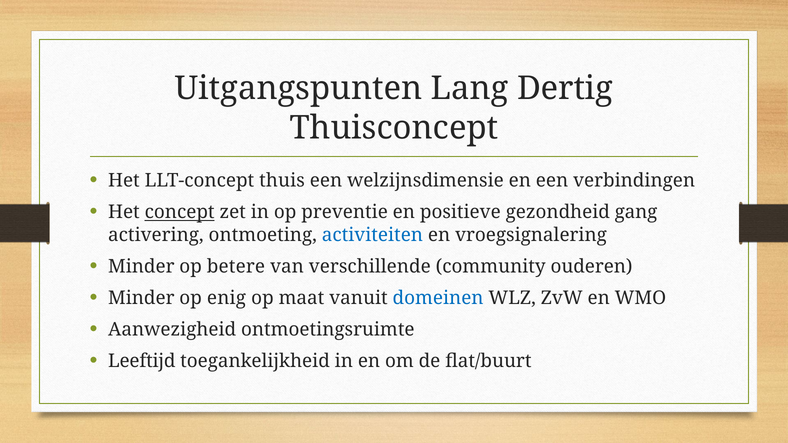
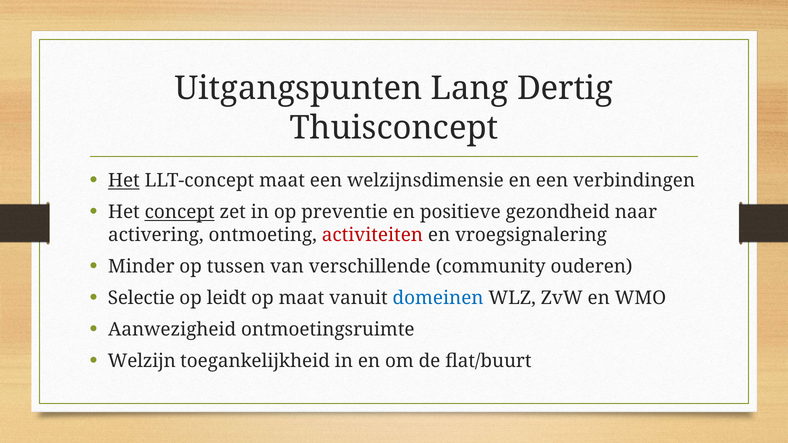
Het at (124, 181) underline: none -> present
LLT-concept thuis: thuis -> maat
gang: gang -> naar
activiteiten colour: blue -> red
betere: betere -> tussen
Minder at (141, 298): Minder -> Selectie
enig: enig -> leidt
Leeftijd: Leeftijd -> Welzijn
